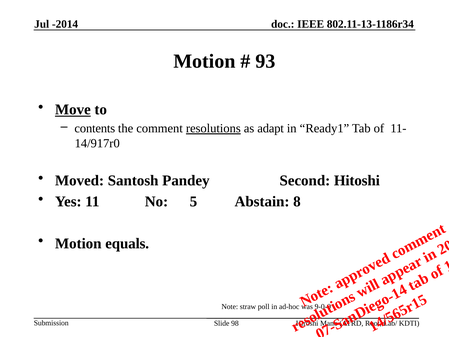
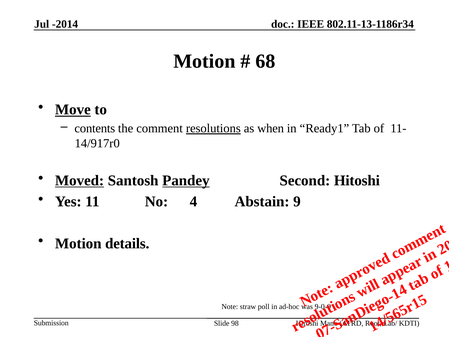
93: 93 -> 68
adapt: adapt -> when
Moved underline: none -> present
Pandey underline: none -> present
No 5: 5 -> 4
8: 8 -> 9
equals: equals -> details
